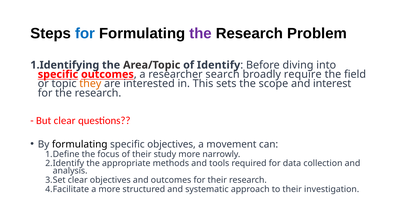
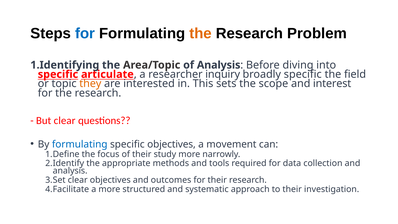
the at (201, 33) colour: purple -> orange
of Identify: Identify -> Analysis
specific outcomes: outcomes -> articulate
search: search -> inquiry
broadly require: require -> specific
formulating at (80, 144) colour: black -> blue
